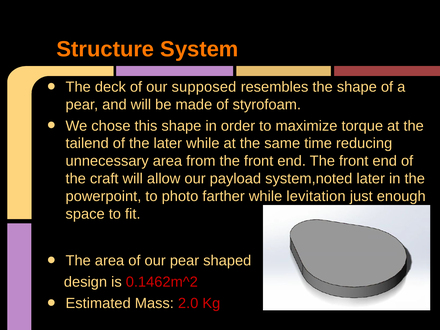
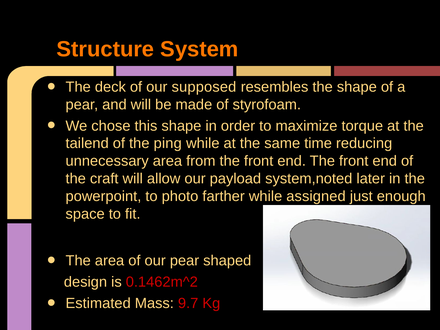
the later: later -> ping
levitation: levitation -> assigned
2.0: 2.0 -> 9.7
